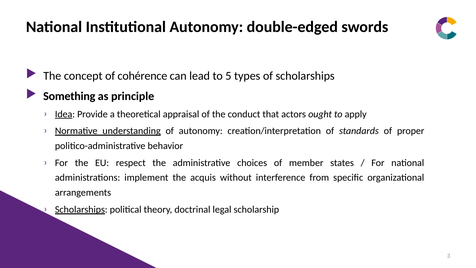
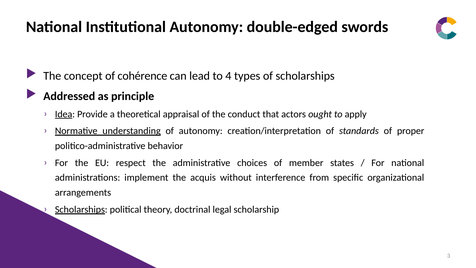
5: 5 -> 4
Something: Something -> Addressed
